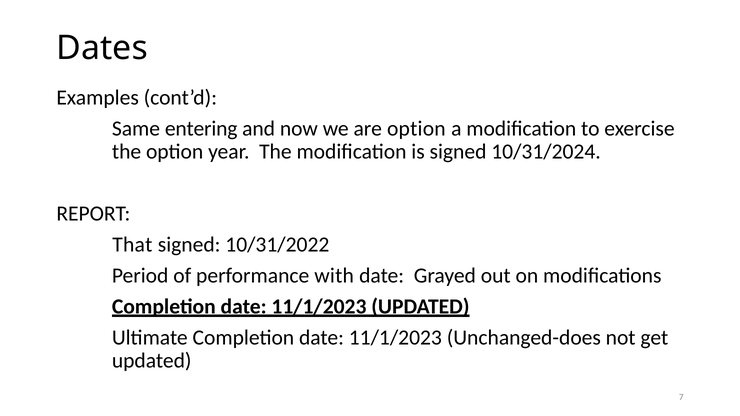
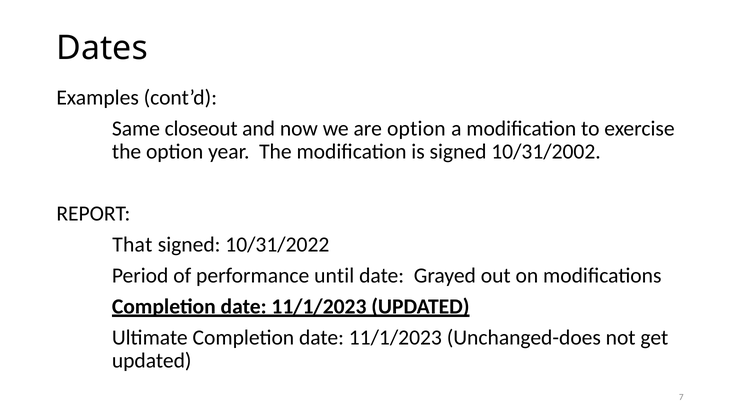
entering: entering -> closeout
10/31/2024: 10/31/2024 -> 10/31/2002
with: with -> until
